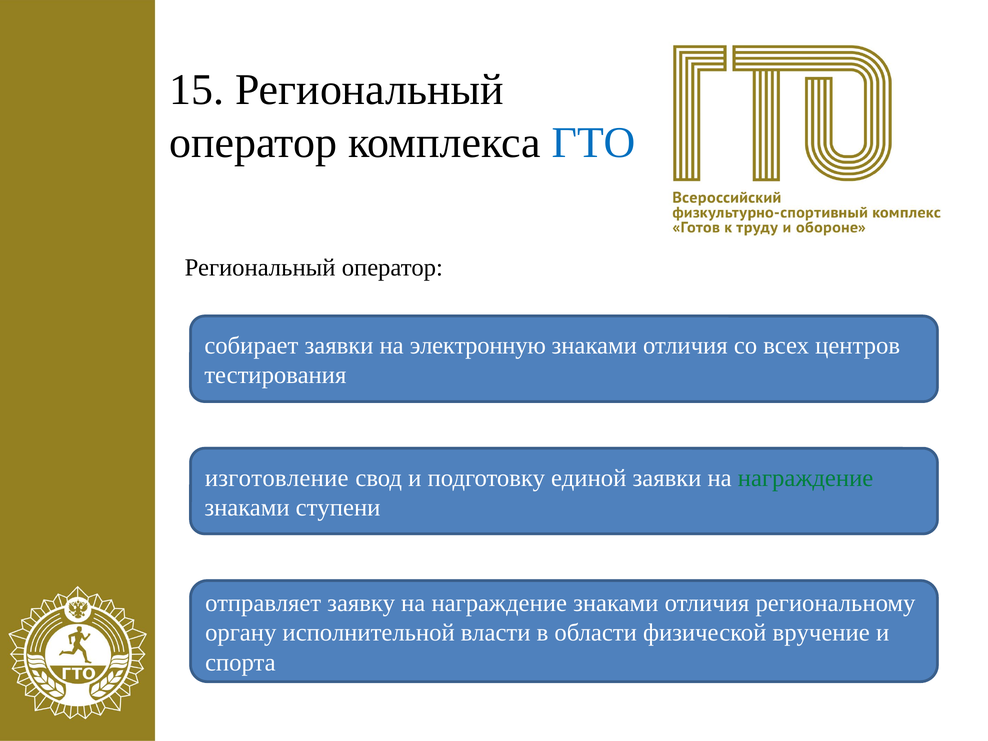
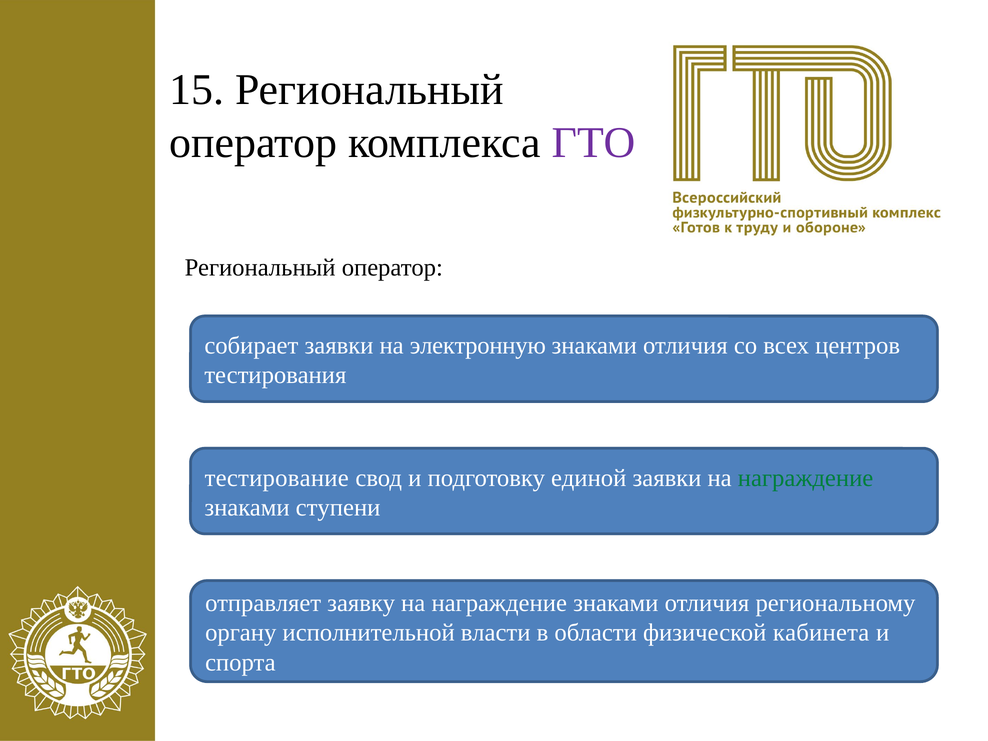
ГТО colour: blue -> purple
изготовление: изготовление -> тестирование
вручение: вручение -> кабинета
